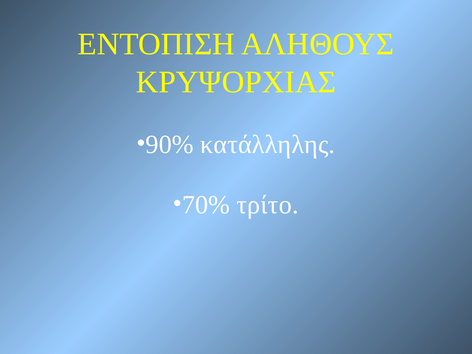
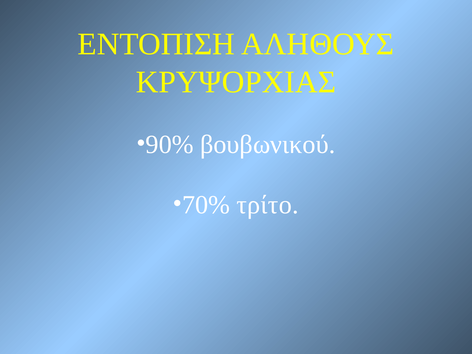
κατάλληλης: κατάλληλης -> βουβωνικού
